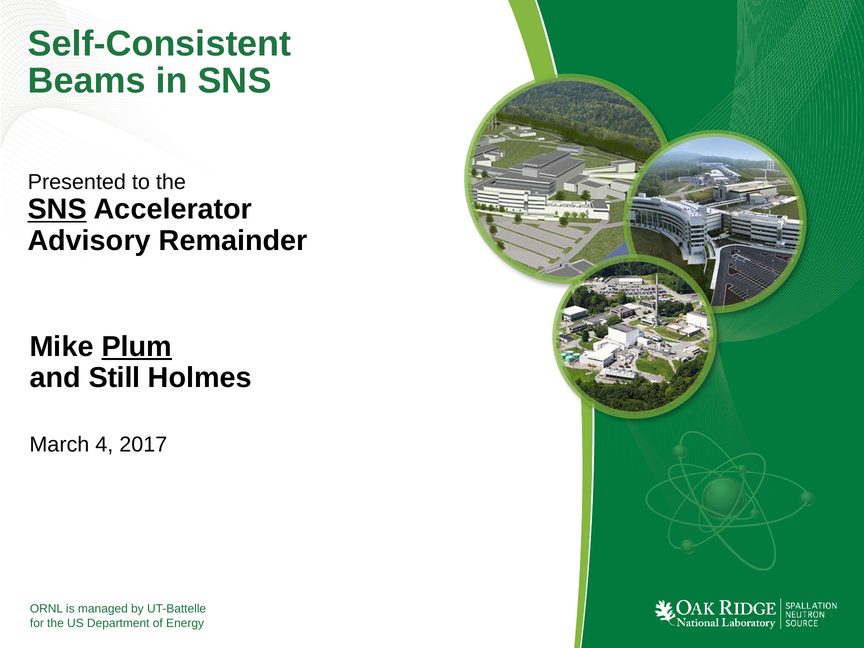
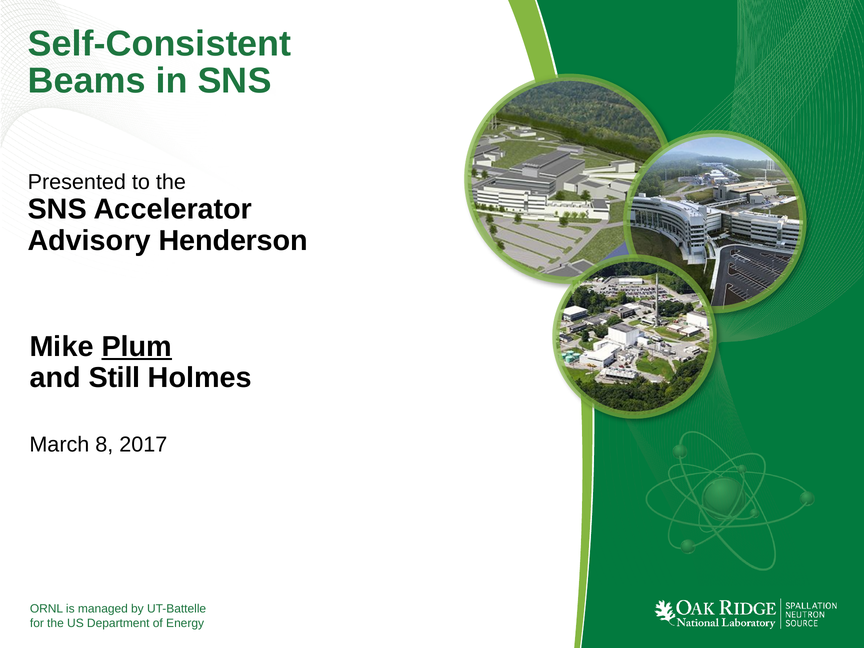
SNS at (57, 209) underline: present -> none
Remainder: Remainder -> Henderson
4: 4 -> 8
